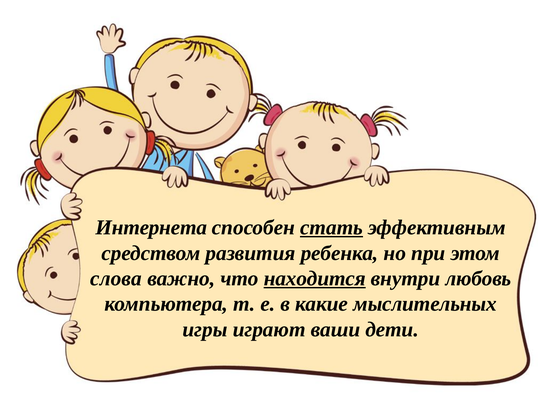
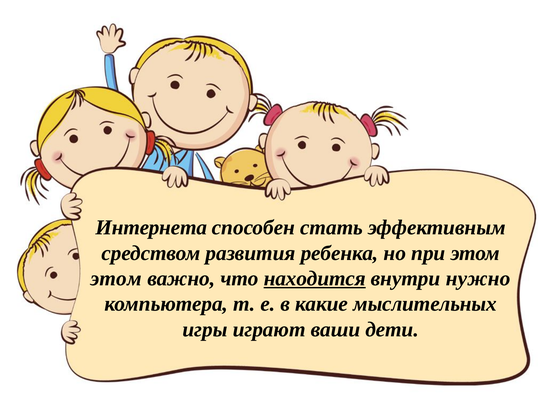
стать underline: present -> none
слова at (116, 279): слова -> этом
любовь: любовь -> нужно
